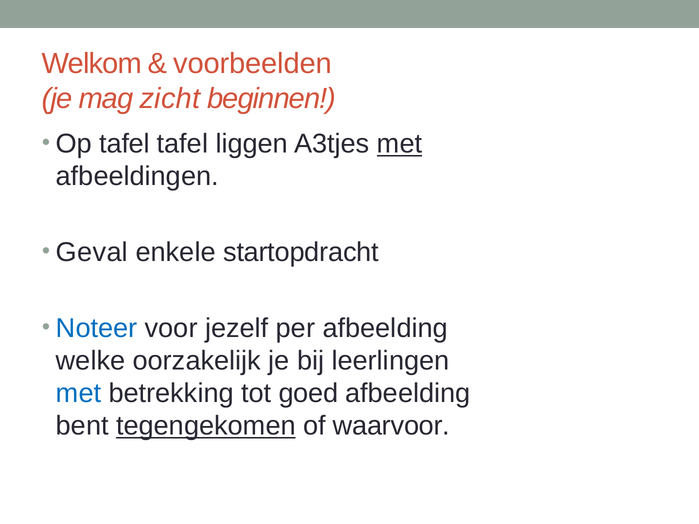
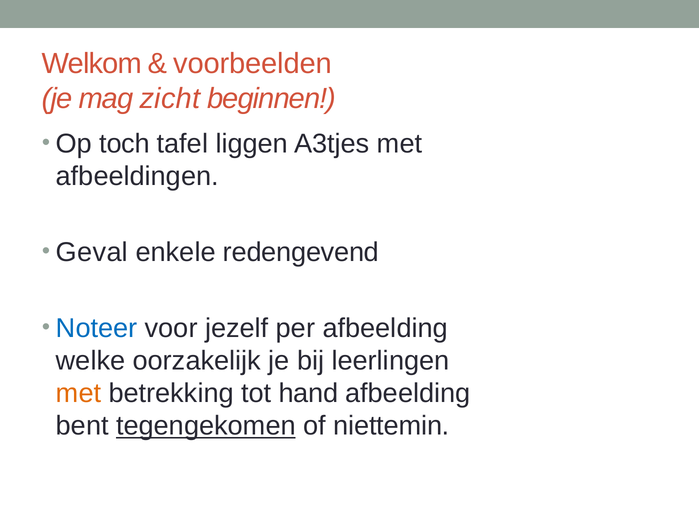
Op tafel: tafel -> toch
met at (400, 144) underline: present -> none
startopdracht: startopdracht -> redengevend
met at (79, 394) colour: blue -> orange
goed: goed -> hand
waarvoor: waarvoor -> niettemin
